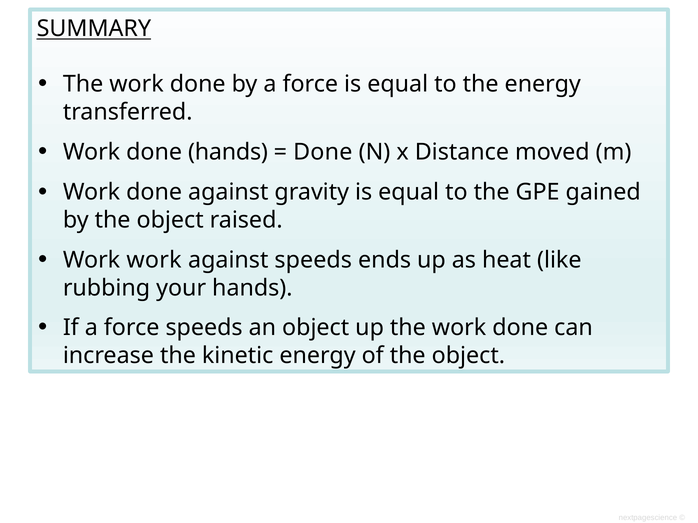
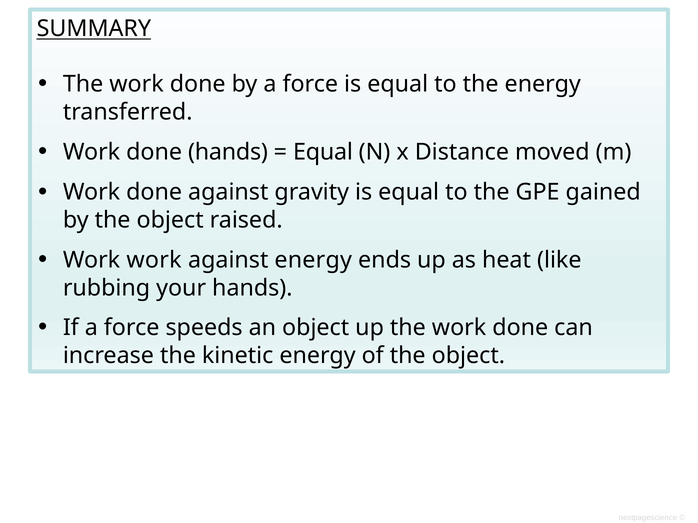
Done at (323, 152): Done -> Equal
against speeds: speeds -> energy
